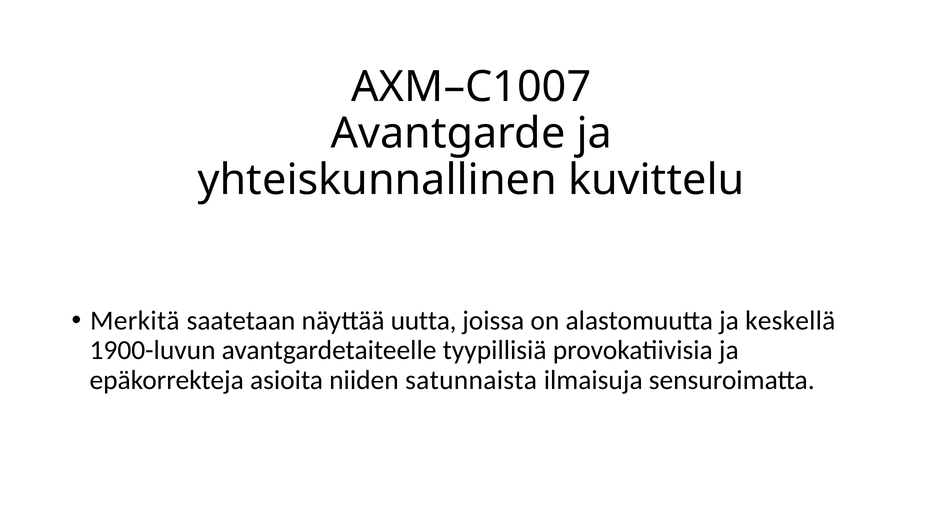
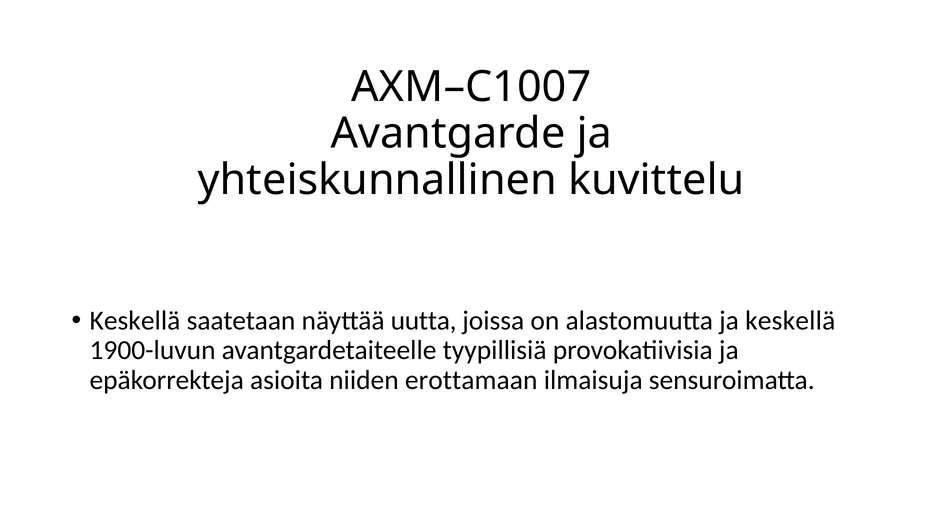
Merkitä at (135, 321): Merkitä -> Keskellä
satunnaista: satunnaista -> erottamaan
